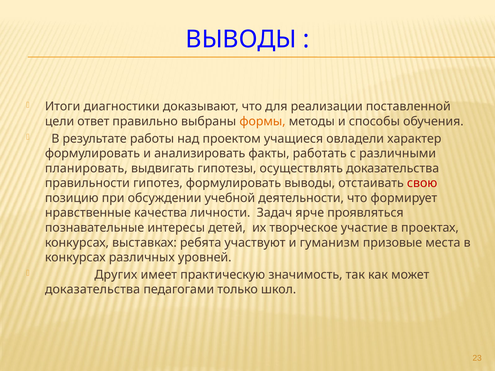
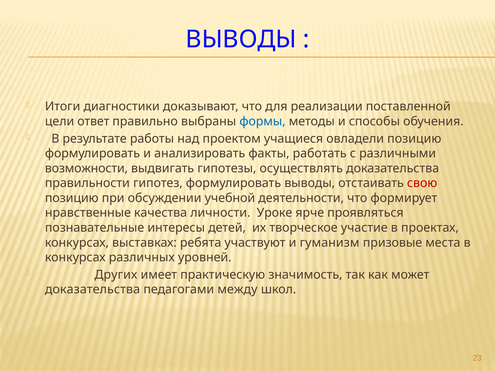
формы colour: orange -> blue
овладели характер: характер -> позицию
планировать: планировать -> возможности
Задач: Задач -> Уроке
только: только -> между
